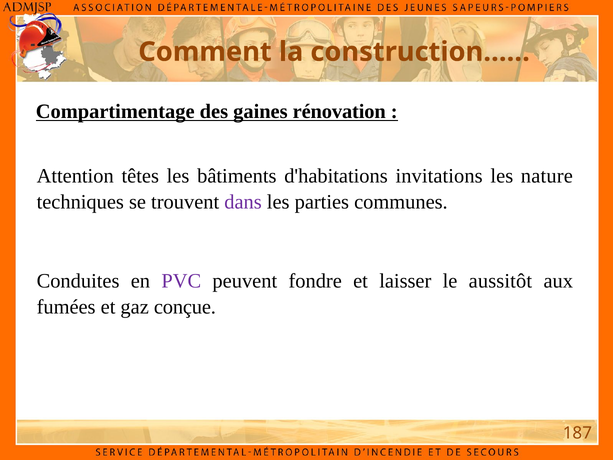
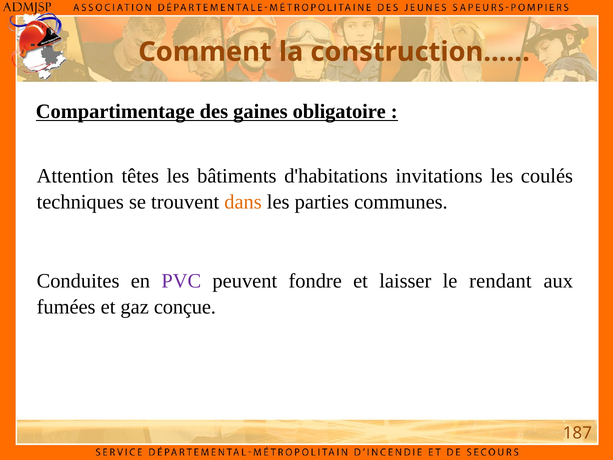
rénovation: rénovation -> obligatoire
nature: nature -> coulés
dans colour: purple -> orange
aussitôt: aussitôt -> rendant
